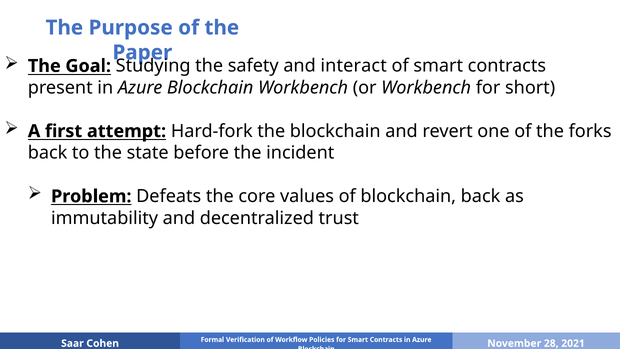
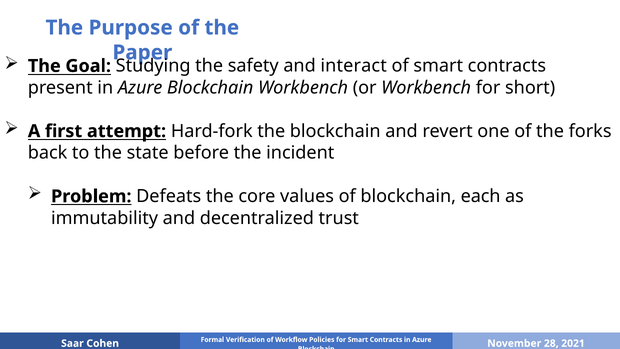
blockchain back: back -> each
